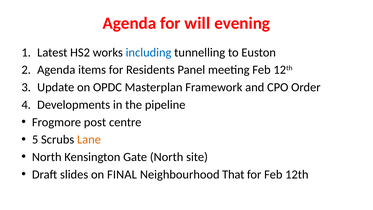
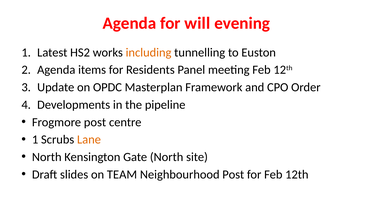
including colour: blue -> orange
5 at (35, 139): 5 -> 1
FINAL: FINAL -> TEAM
Neighbourhood That: That -> Post
